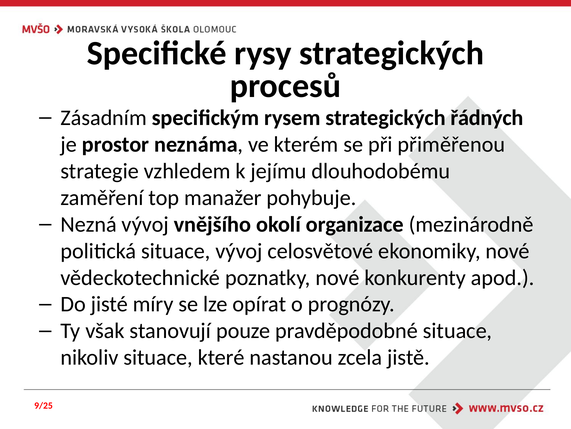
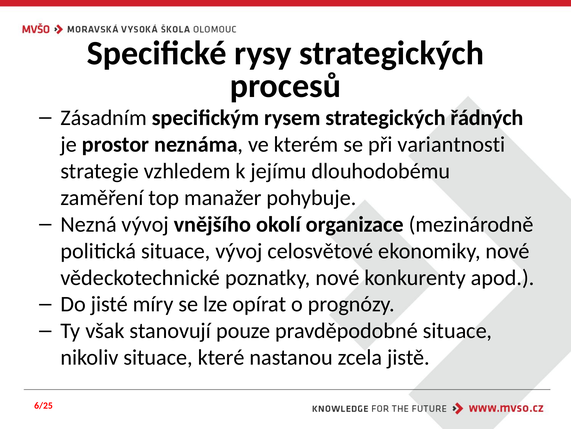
přiměřenou: přiměřenou -> variantnosti
9/25: 9/25 -> 6/25
